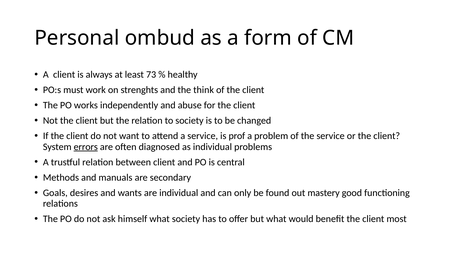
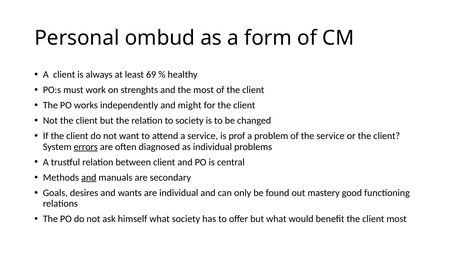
73: 73 -> 69
the think: think -> most
abuse: abuse -> might
and at (89, 178) underline: none -> present
